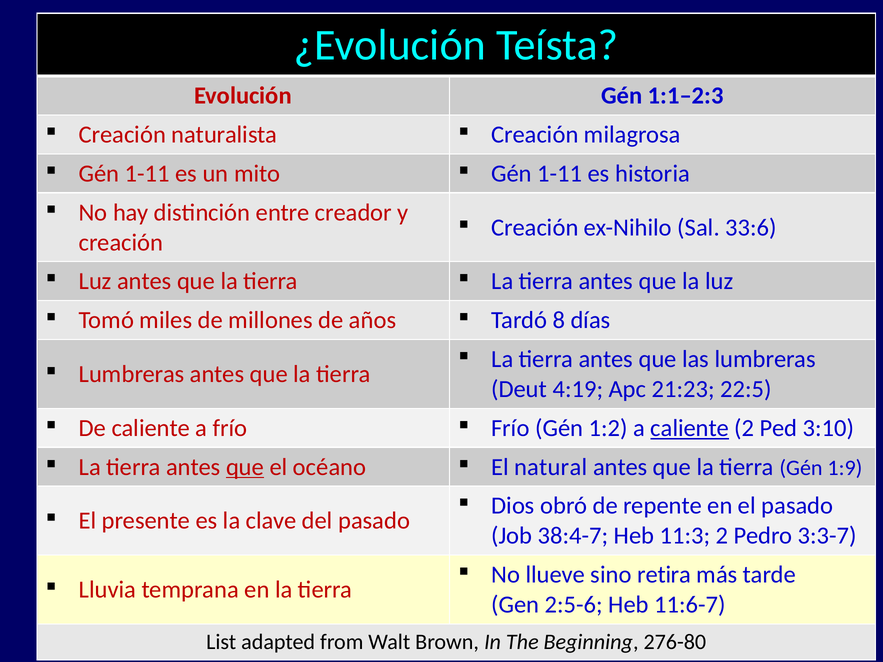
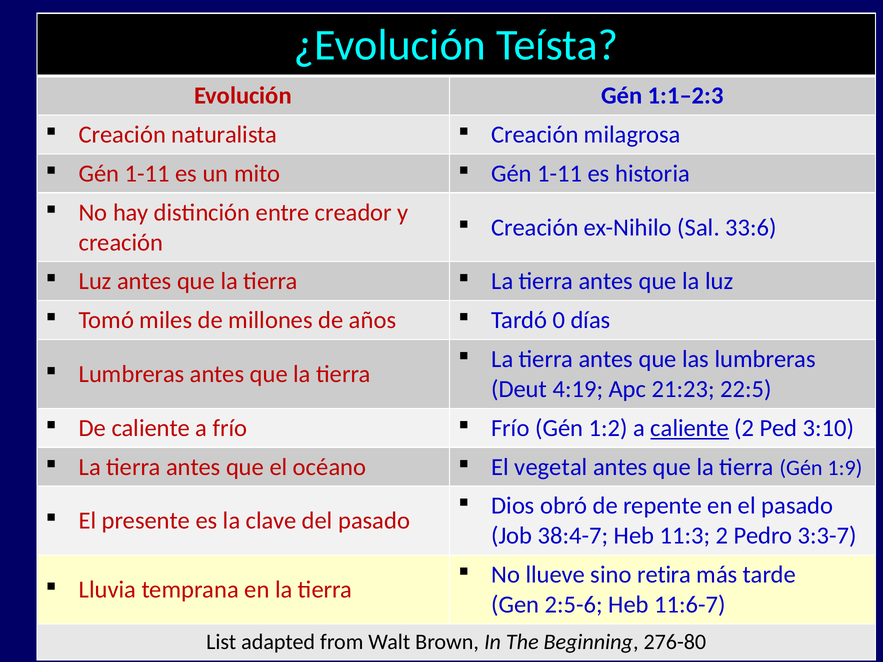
8: 8 -> 0
que at (245, 467) underline: present -> none
natural: natural -> vegetal
